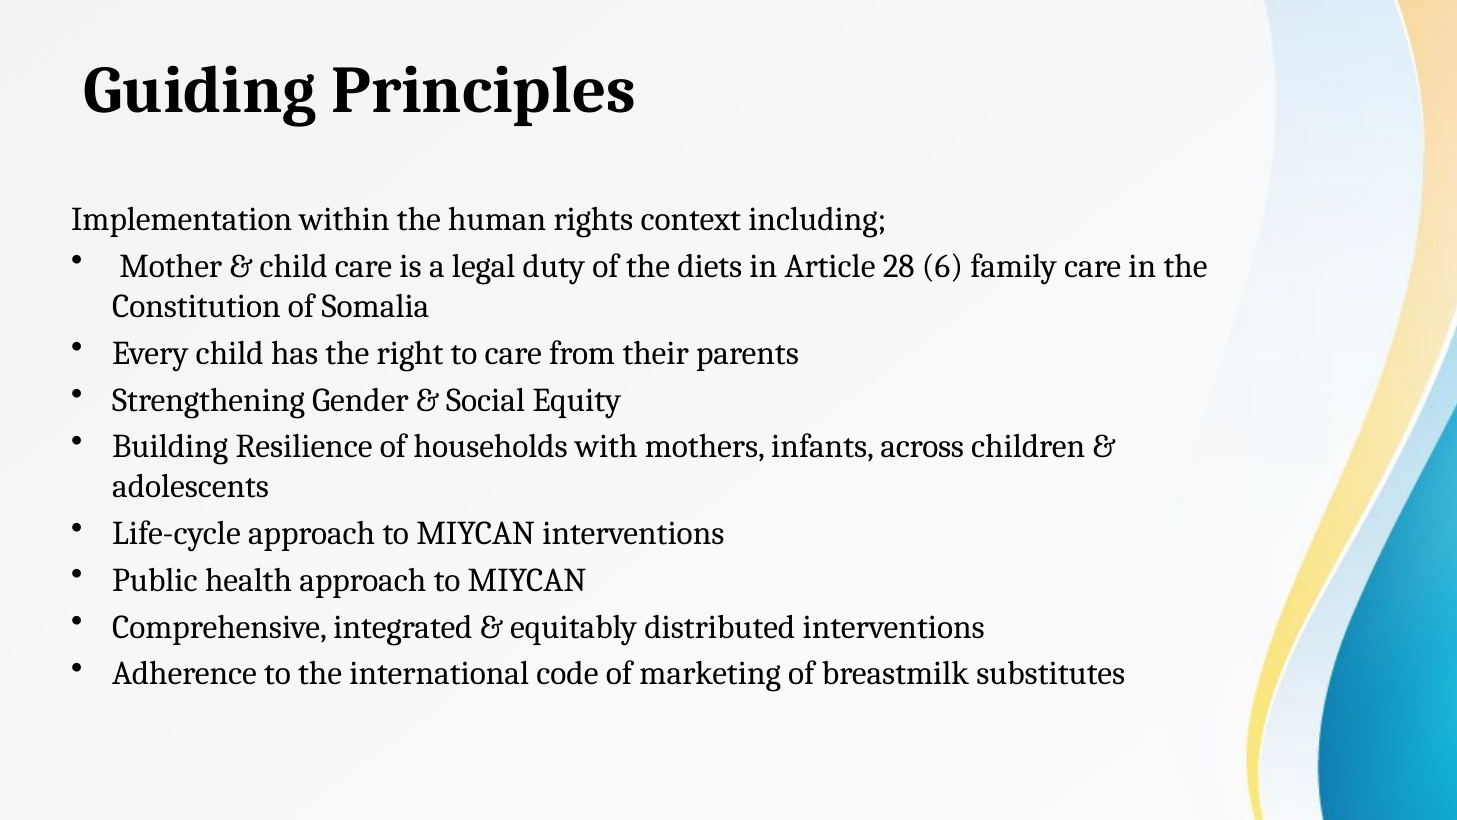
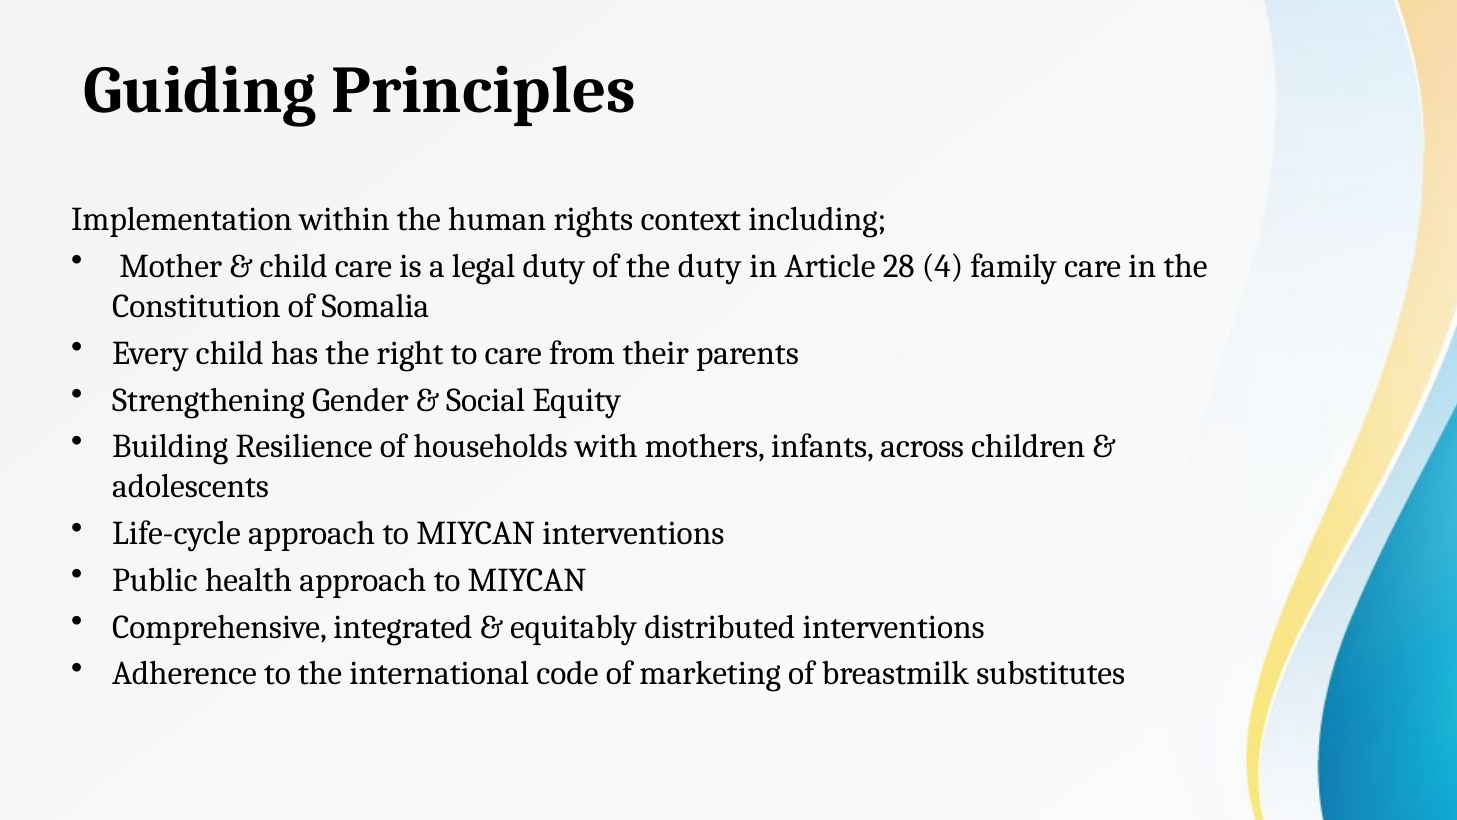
the diets: diets -> duty
6: 6 -> 4
